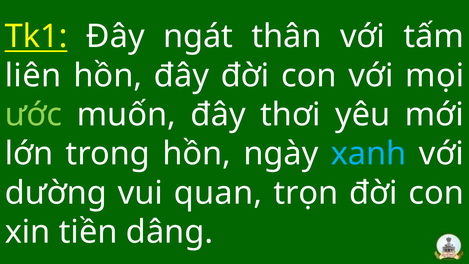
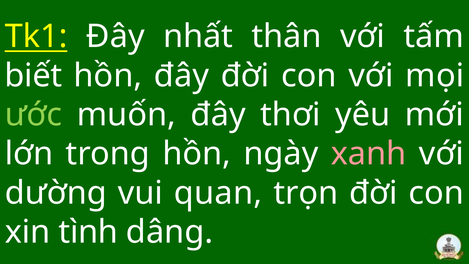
ngát: ngát -> nhất
liên: liên -> biết
xanh colour: light blue -> pink
tiền: tiền -> tình
